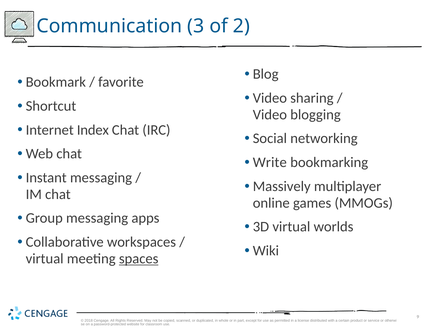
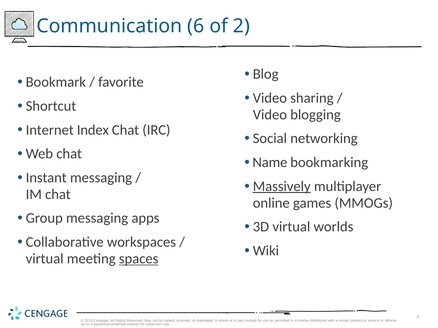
3: 3 -> 6
Write: Write -> Name
Massively underline: none -> present
